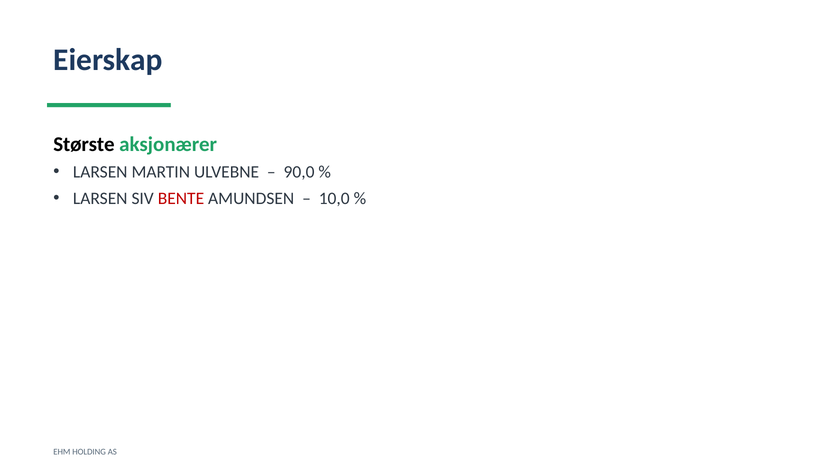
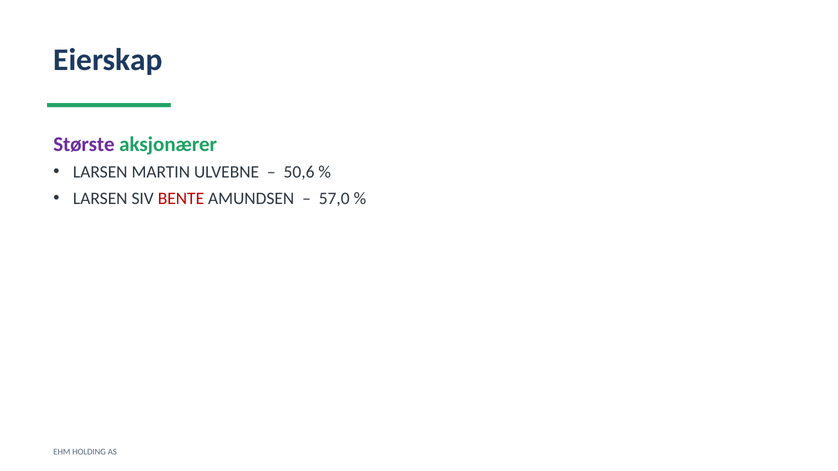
Største colour: black -> purple
90,0: 90,0 -> 50,6
10,0: 10,0 -> 57,0
